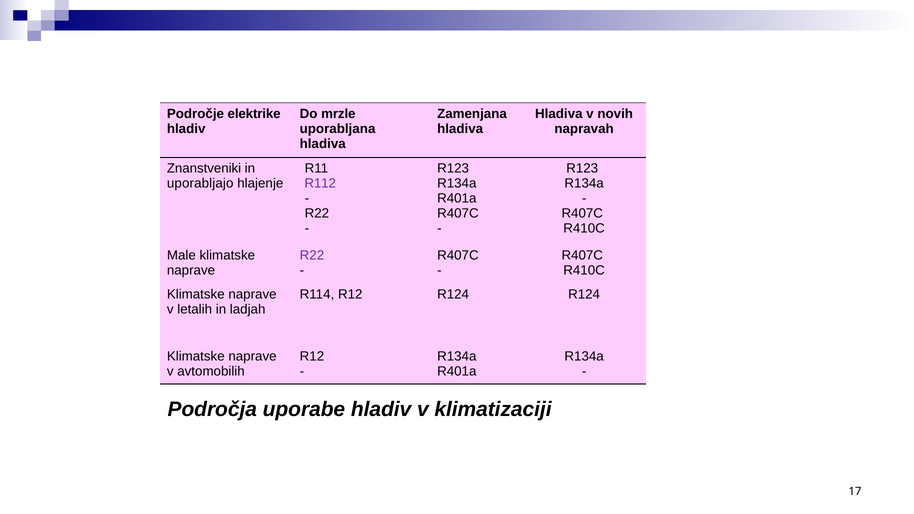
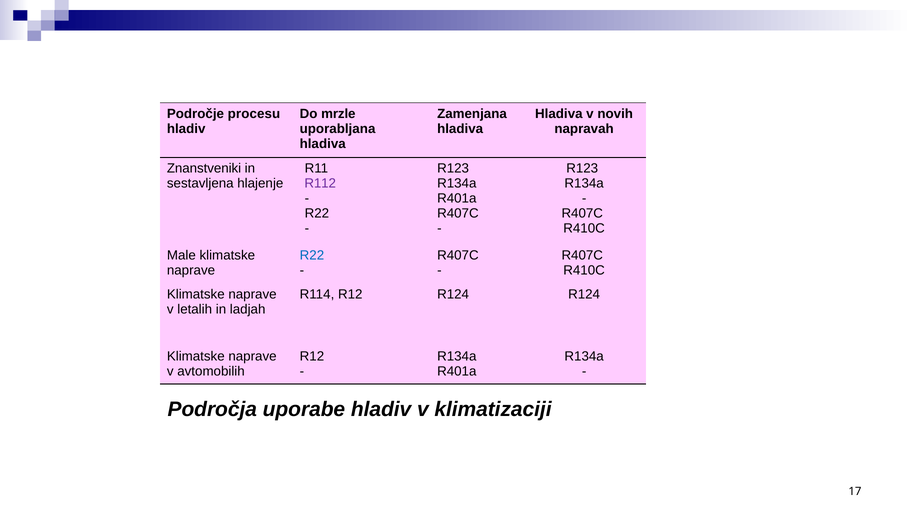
elektrike: elektrike -> procesu
uporabljajo: uporabljajo -> sestavljena
R22 at (312, 255) colour: purple -> blue
